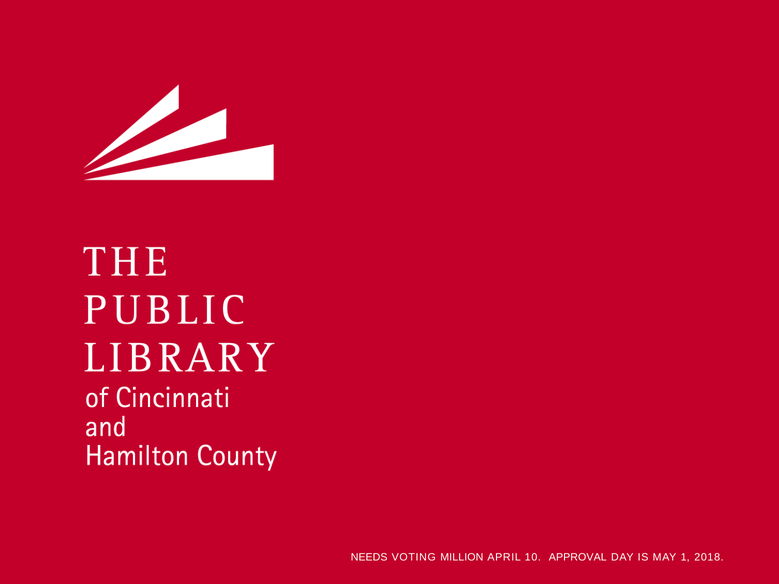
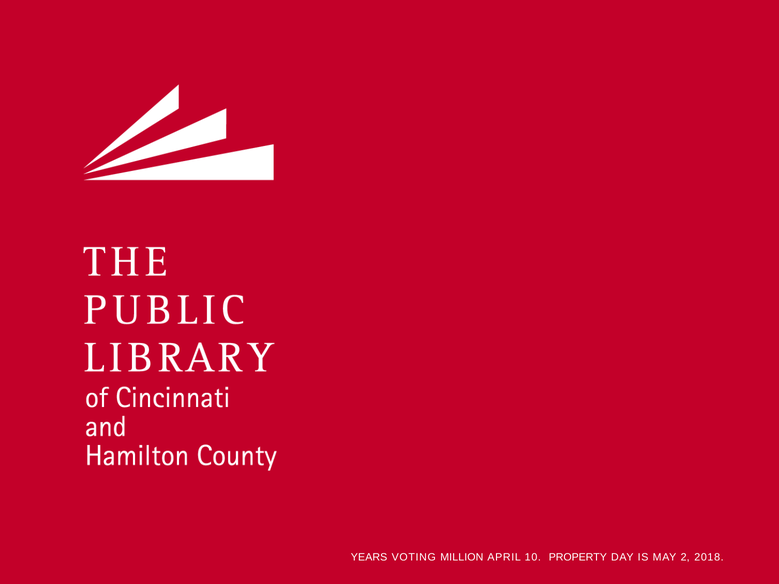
NEEDS: NEEDS -> YEARS
APPROVAL: APPROVAL -> PROPERTY
1: 1 -> 2
